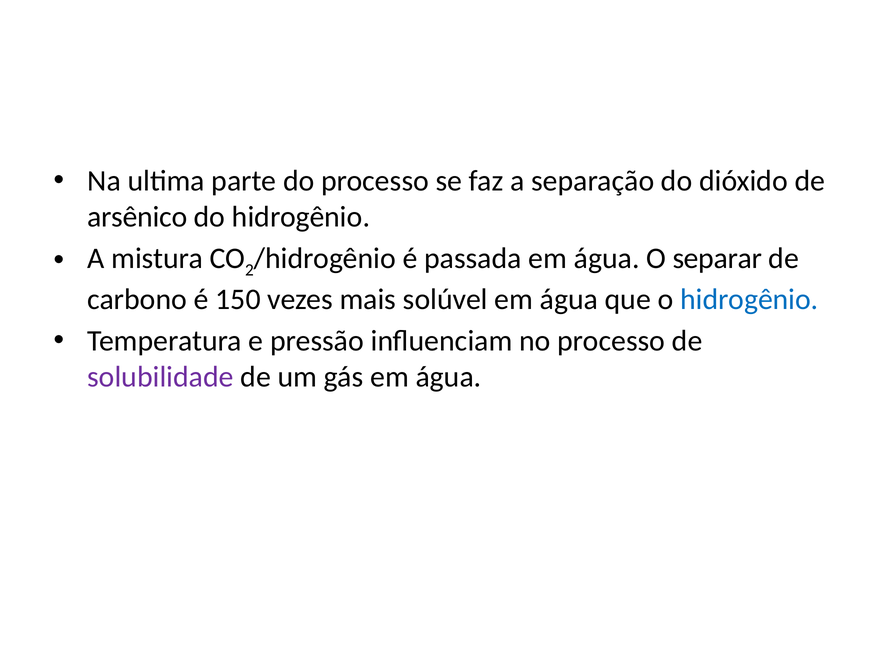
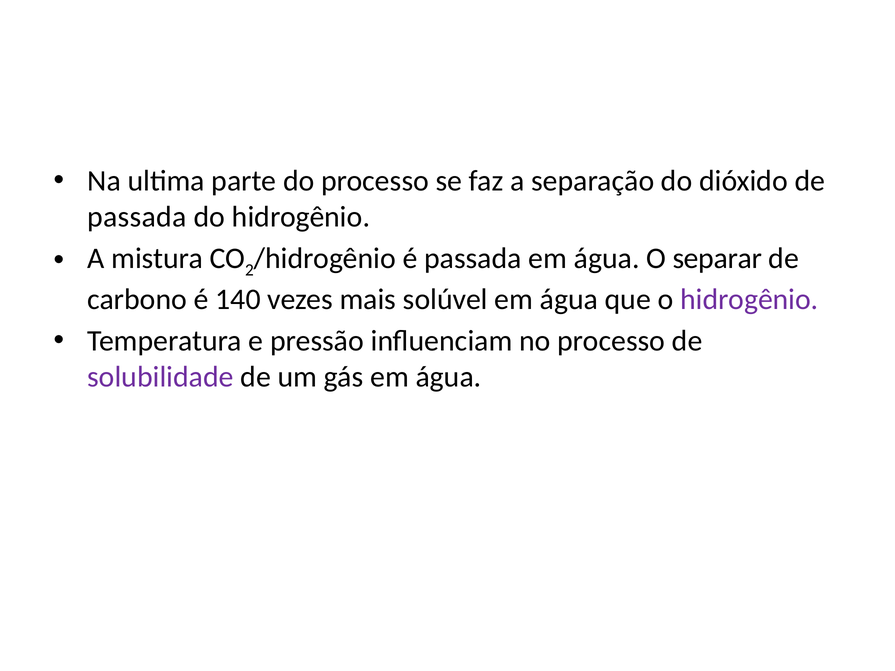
arsênico at (137, 217): arsênico -> passada
150: 150 -> 140
hidrogênio at (749, 299) colour: blue -> purple
